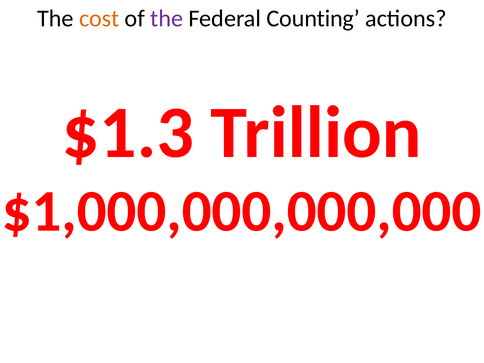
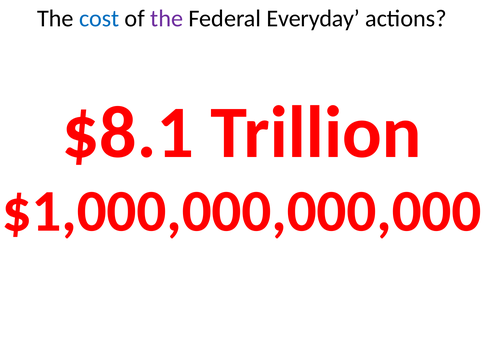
cost colour: orange -> blue
Counting: Counting -> Everyday
$1.3: $1.3 -> $8.1
